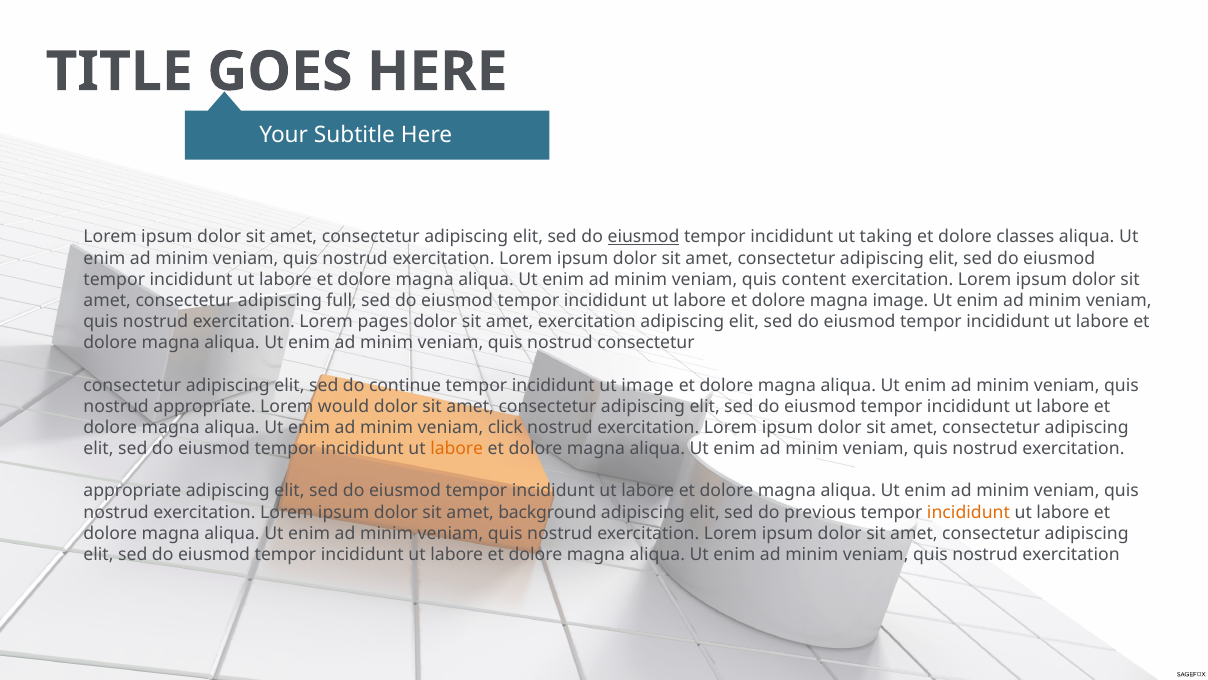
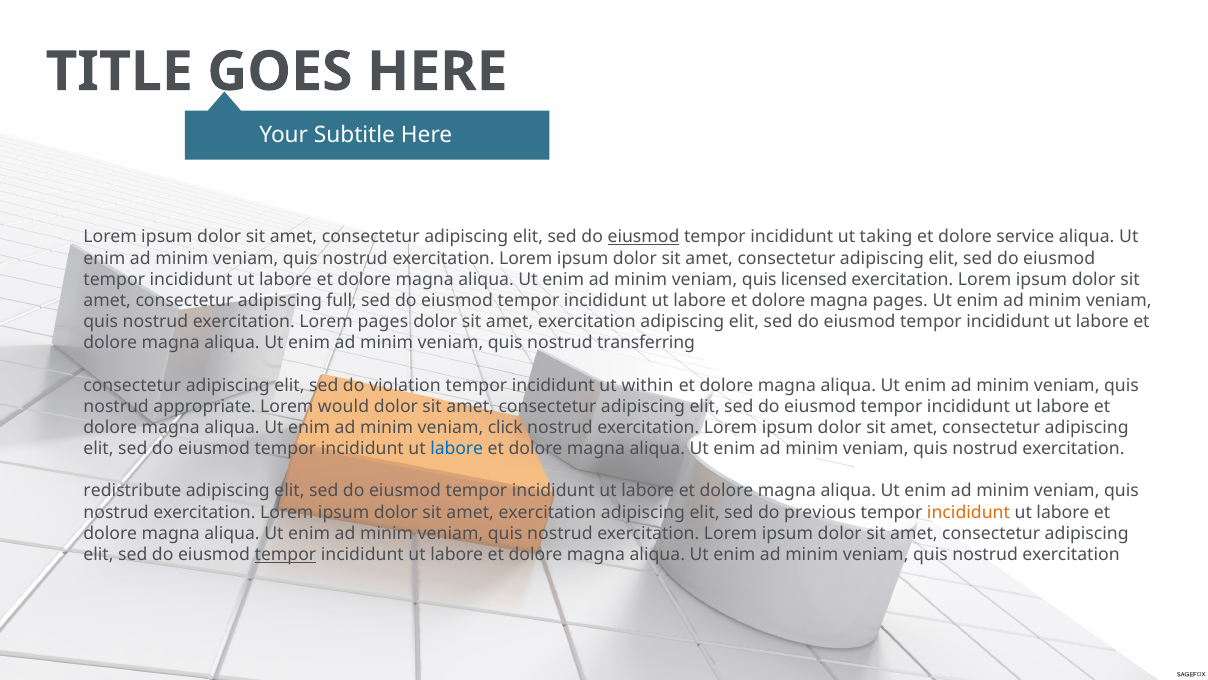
classes: classes -> service
content: content -> licensed
magna image: image -> pages
nostrud consectetur: consectetur -> transferring
continue: continue -> violation
ut image: image -> within
labore at (457, 448) colour: orange -> blue
appropriate at (132, 491): appropriate -> redistribute
background at (548, 512): background -> exercitation
tempor at (285, 554) underline: none -> present
